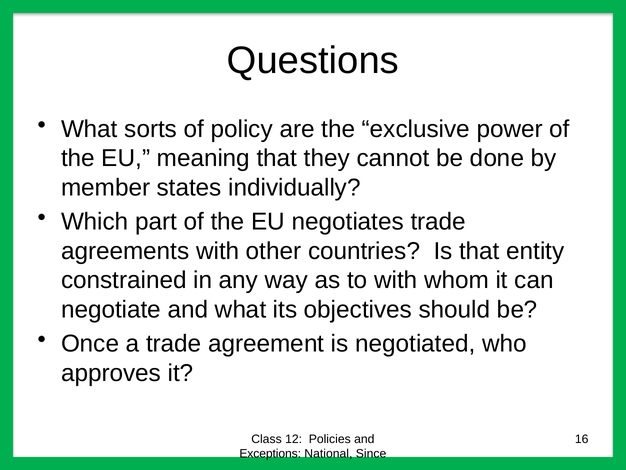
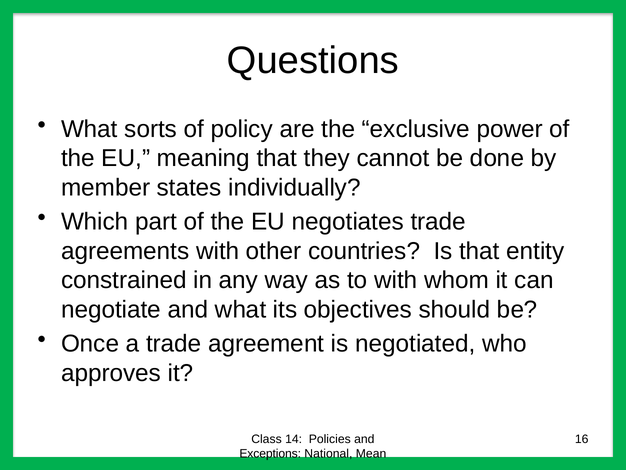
12: 12 -> 14
Since: Since -> Mean
